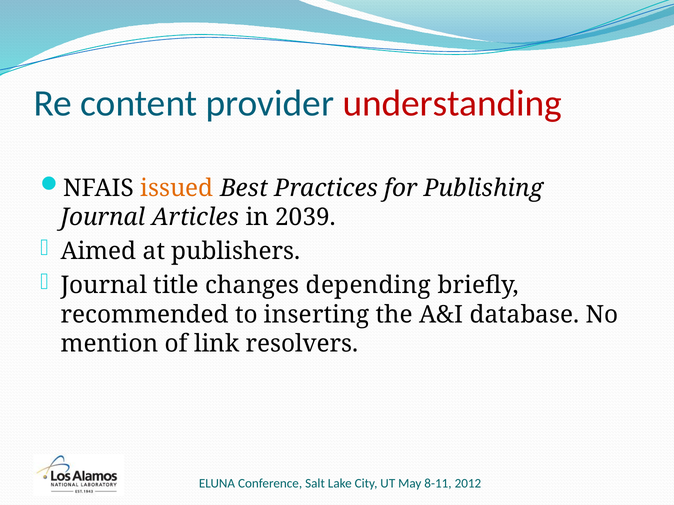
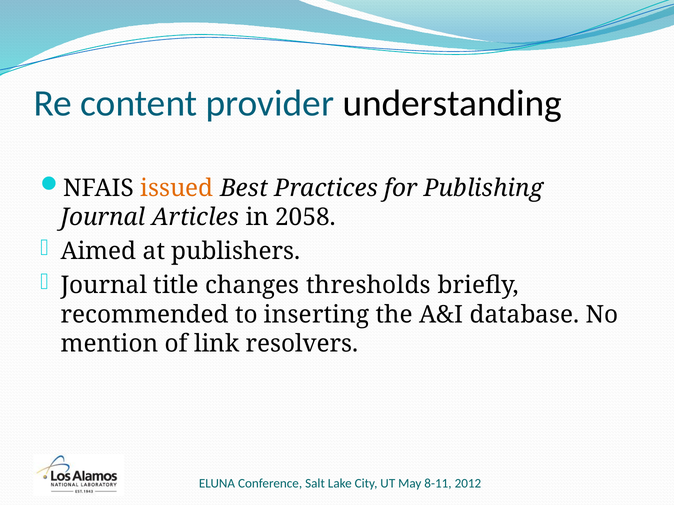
understanding colour: red -> black
2039: 2039 -> 2058
depending: depending -> thresholds
